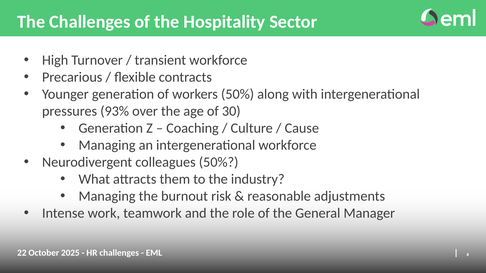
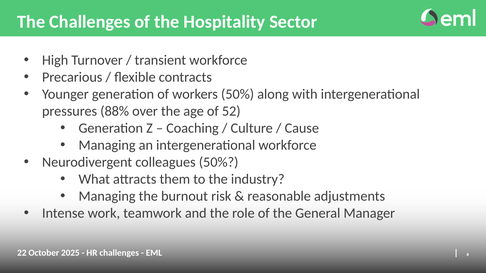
93%: 93% -> 88%
30: 30 -> 52
